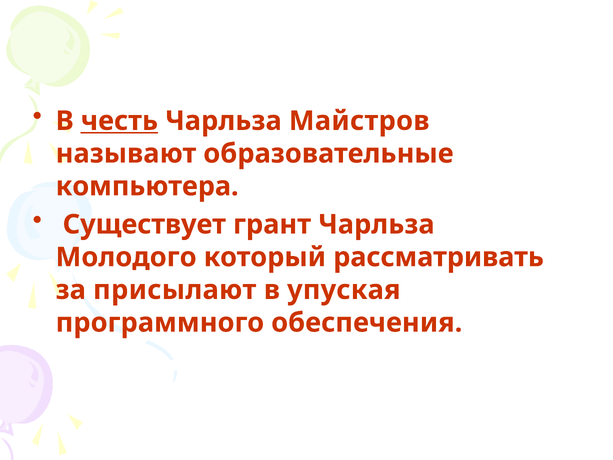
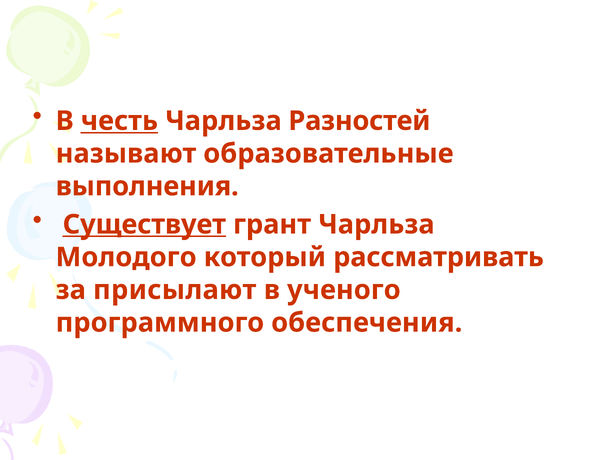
Майстров: Майстров -> Разностей
компьютера: компьютера -> выполнения
Существует underline: none -> present
упуская: упуская -> ученого
